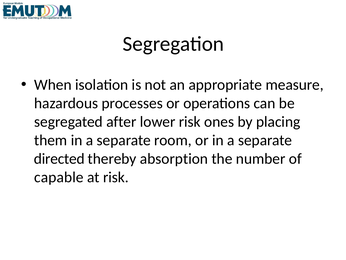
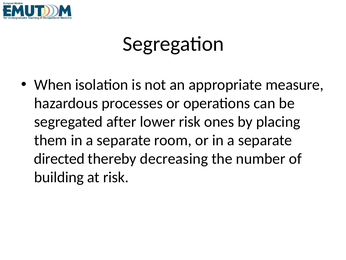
absorption: absorption -> decreasing
capable: capable -> building
